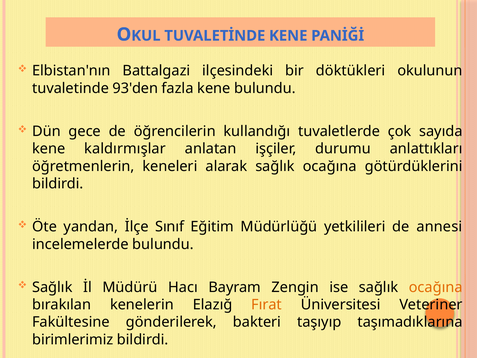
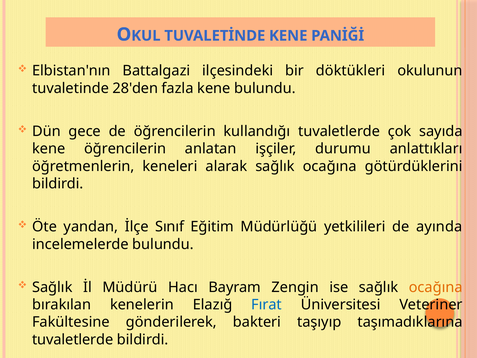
93'den: 93'den -> 28'den
kene kaldırmışlar: kaldırmışlar -> öğrencilerin
annesi: annesi -> ayında
Fırat colour: orange -> blue
birimlerimiz at (73, 339): birimlerimiz -> tuvaletlerde
